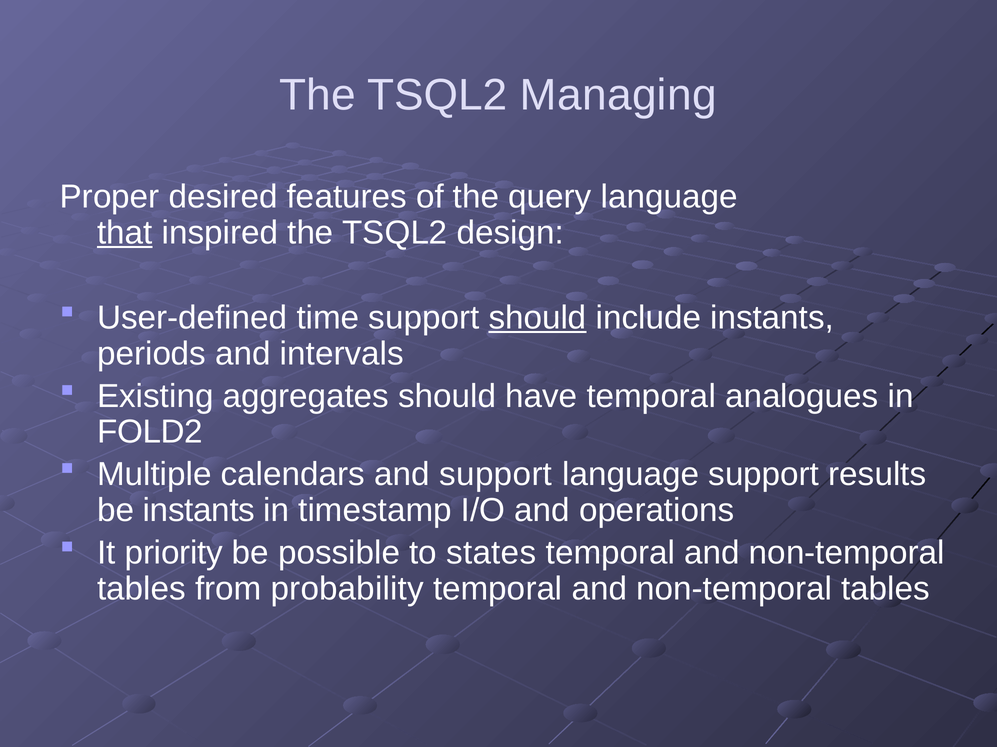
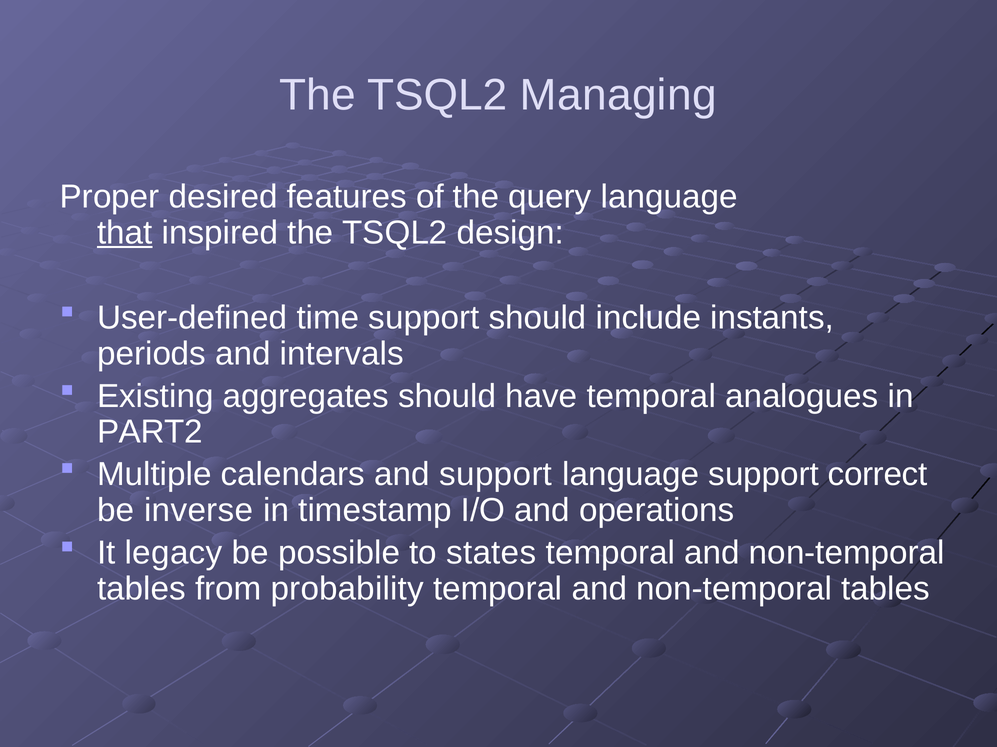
should at (537, 318) underline: present -> none
FOLD2: FOLD2 -> PART2
results: results -> correct
be instants: instants -> inverse
priority: priority -> legacy
